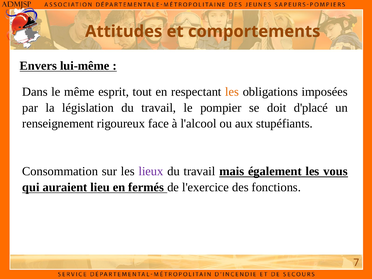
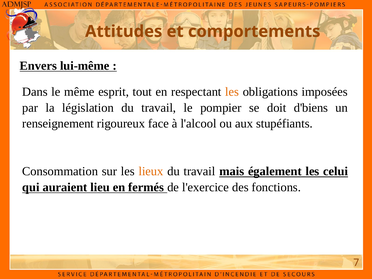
d'placé: d'placé -> d'biens
lieux colour: purple -> orange
vous: vous -> celui
